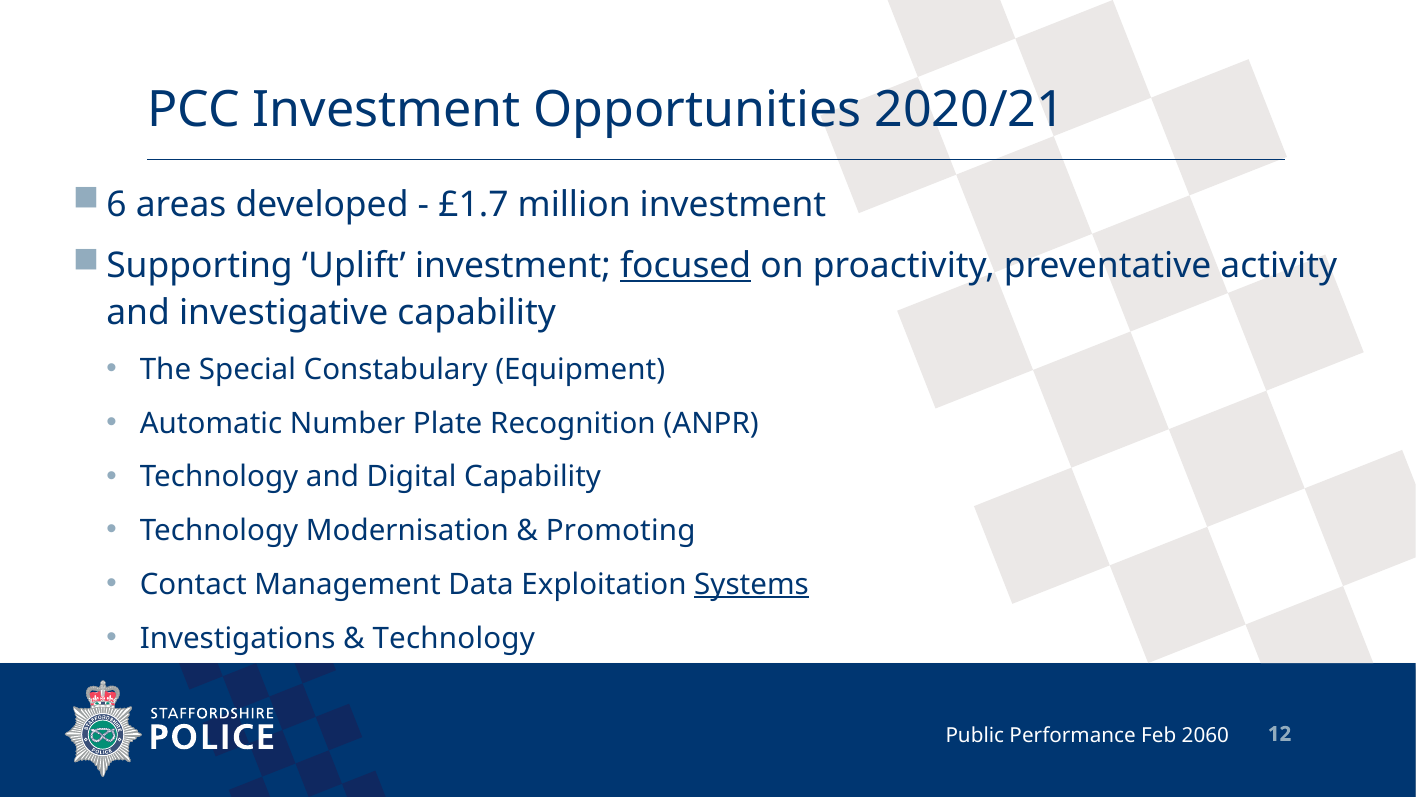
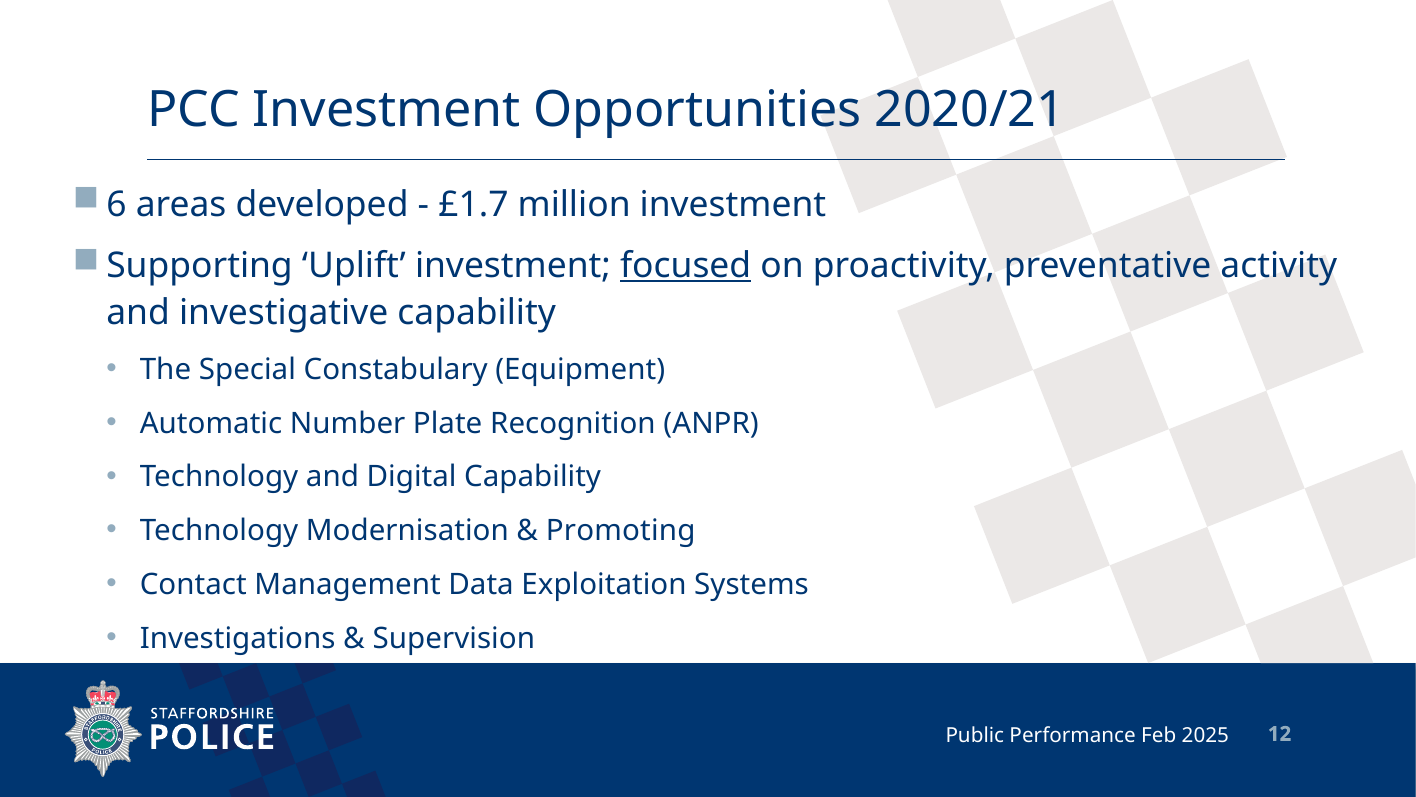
Systems underline: present -> none
Technology at (454, 638): Technology -> Supervision
2060: 2060 -> 2025
